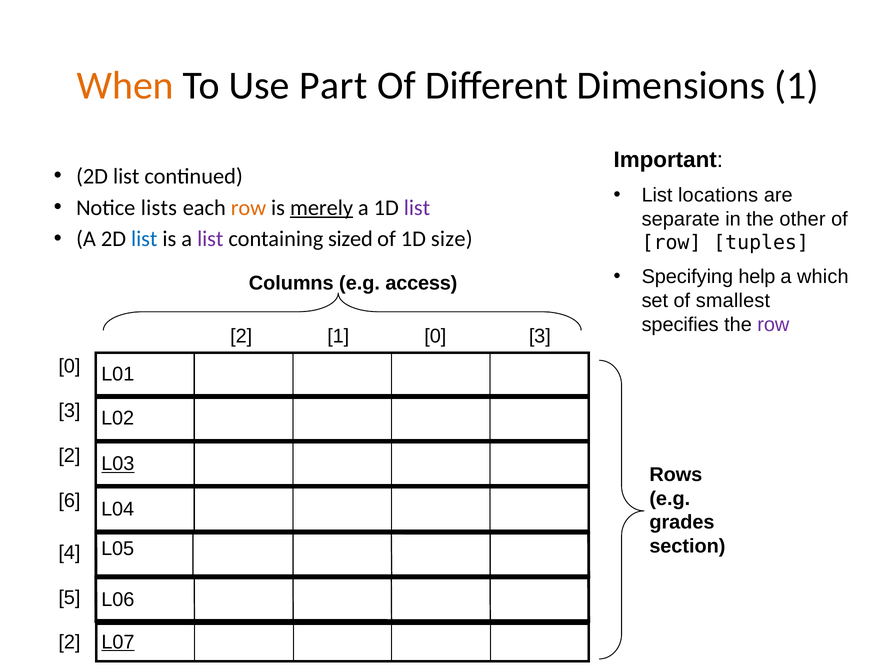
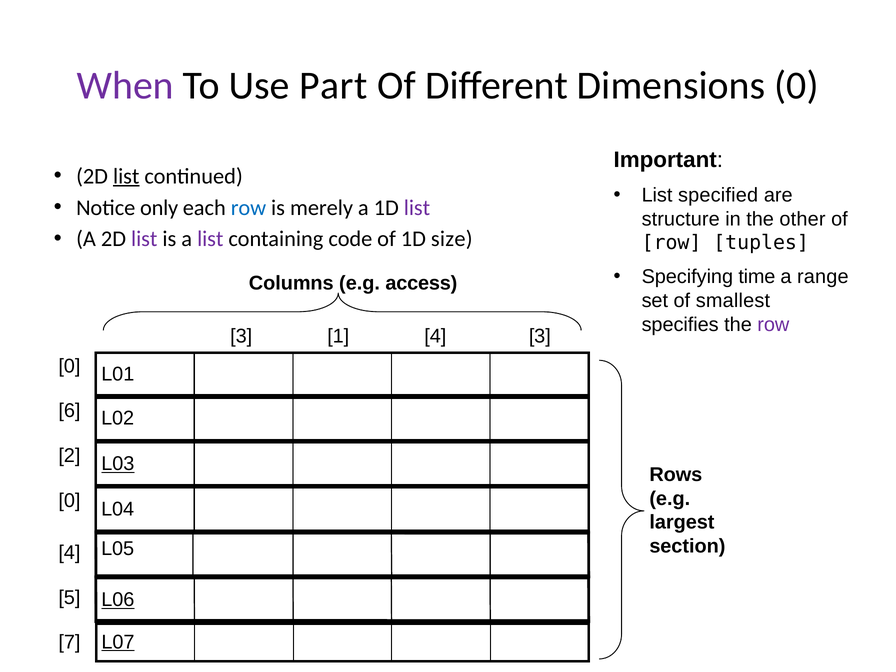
When colour: orange -> purple
Dimensions 1: 1 -> 0
list at (126, 176) underline: none -> present
locations: locations -> specified
lists: lists -> only
row at (248, 208) colour: orange -> blue
merely underline: present -> none
separate: separate -> structure
list at (144, 239) colour: blue -> purple
sized: sized -> code
help: help -> time
which: which -> range
2 at (241, 336): 2 -> 3
1 0: 0 -> 4
3 at (69, 411): 3 -> 6
6 at (69, 501): 6 -> 0
grades: grades -> largest
L06 underline: none -> present
2 at (69, 642): 2 -> 7
